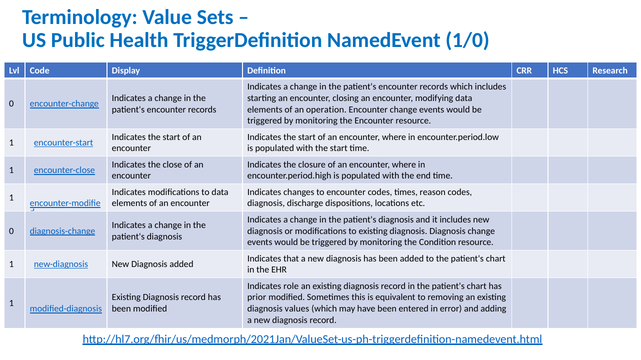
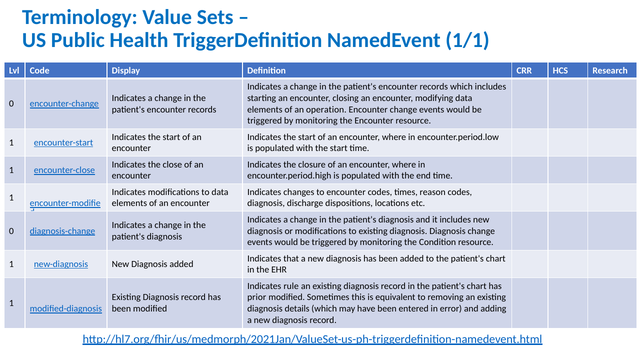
1/0: 1/0 -> 1/1
role: role -> rule
values: values -> details
